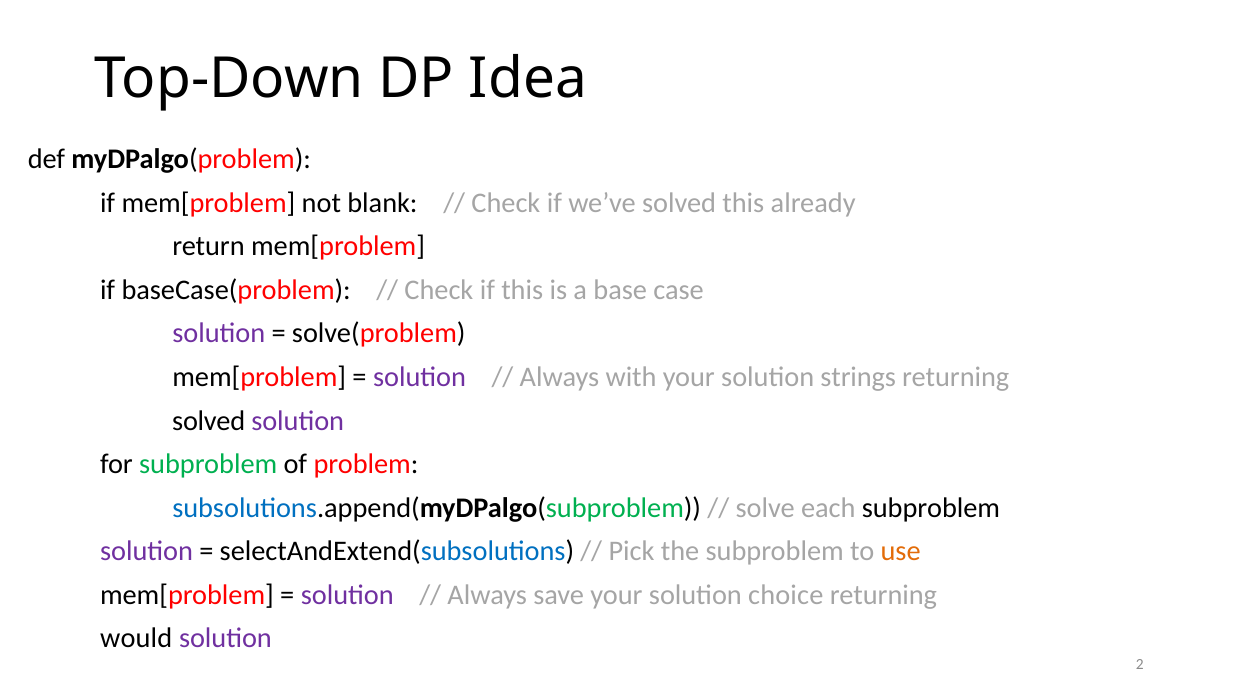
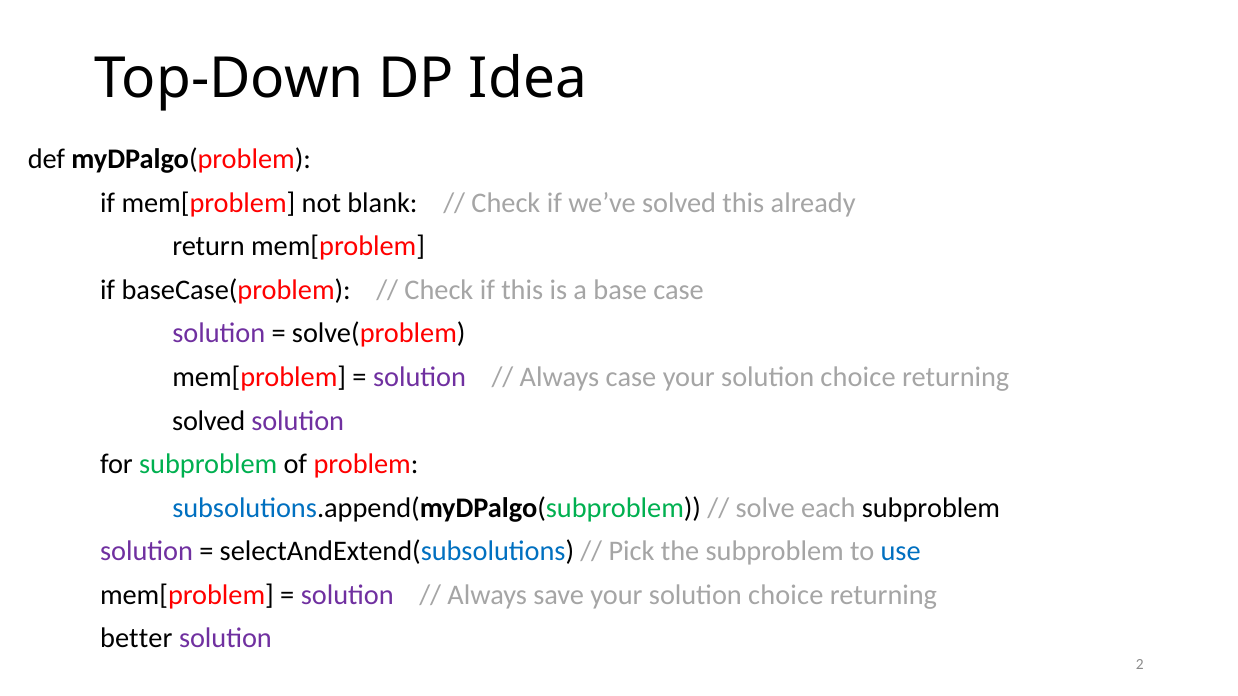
Always with: with -> case
strings at (858, 377): strings -> choice
use colour: orange -> blue
would: would -> better
